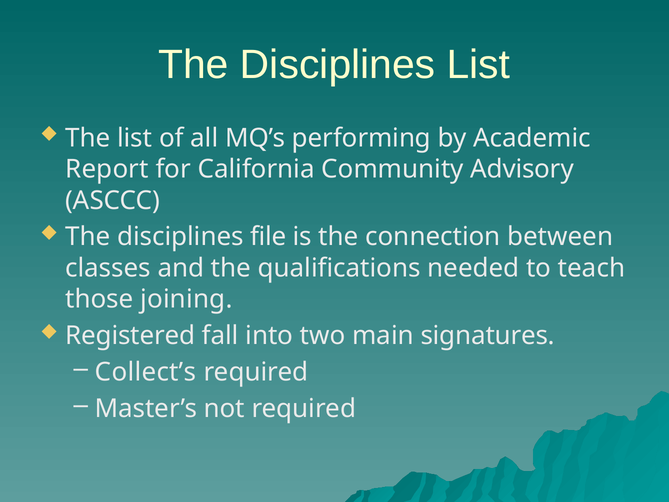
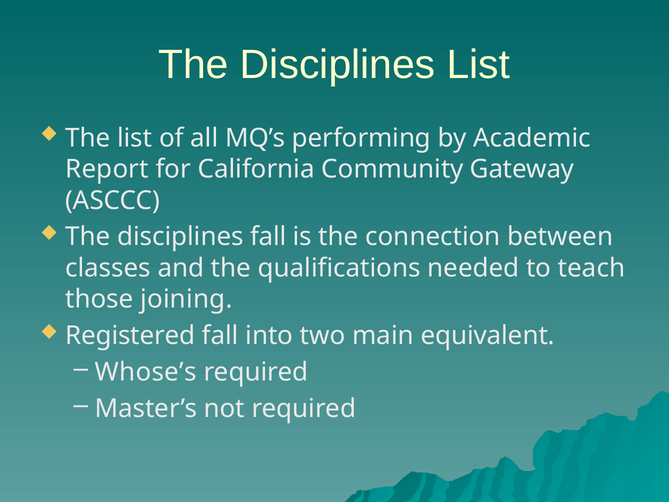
Advisory: Advisory -> Gateway
disciplines file: file -> fall
signatures: signatures -> equivalent
Collect’s: Collect’s -> Whose’s
